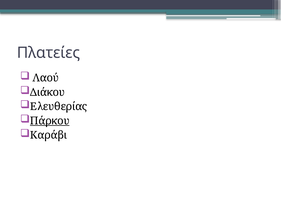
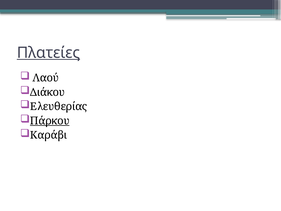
Πλατείες underline: none -> present
